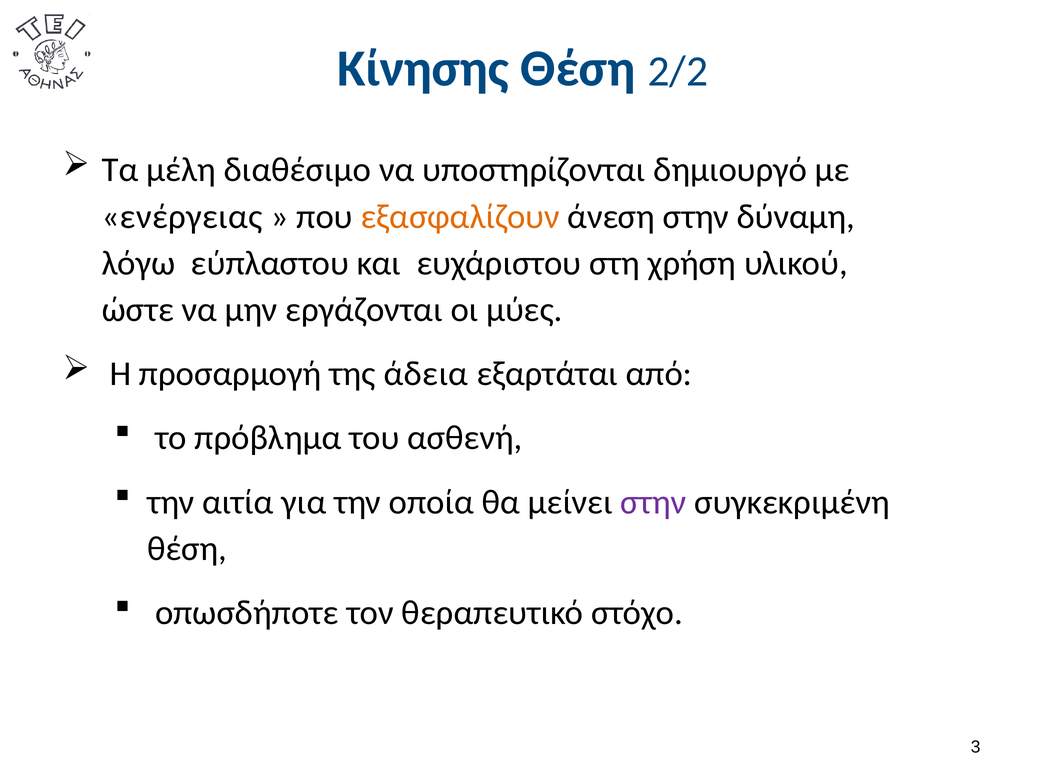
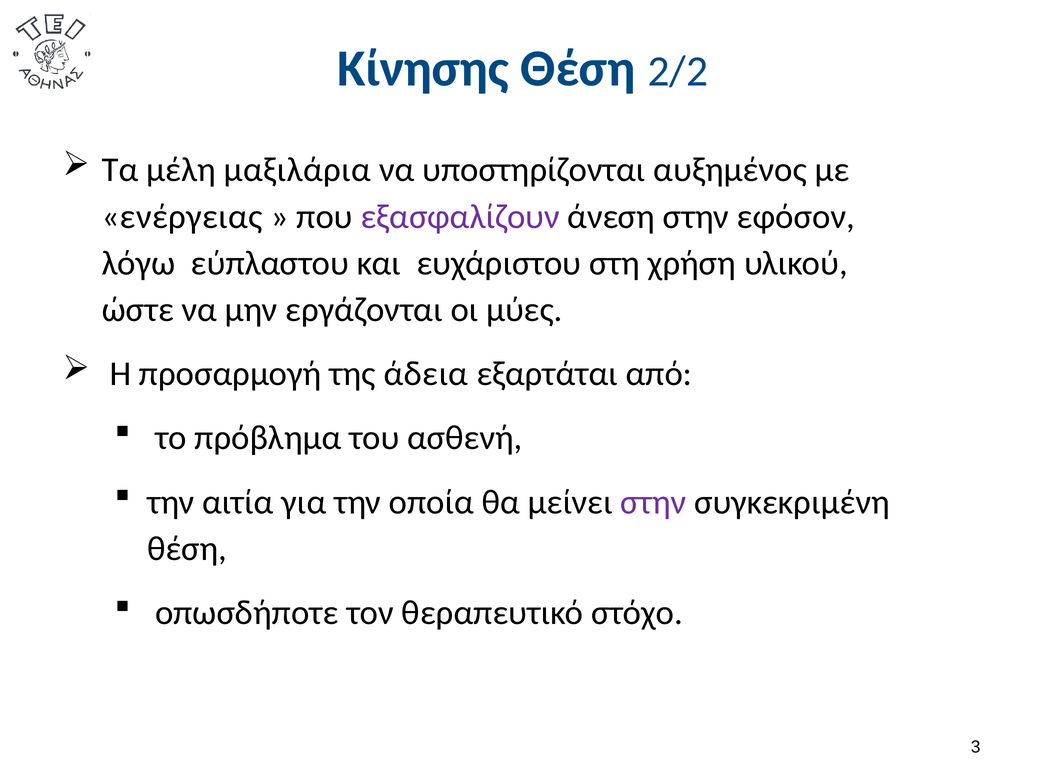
διαθέσιμο: διαθέσιμο -> μαξιλάρια
δημιουργό: δημιουργό -> αυξημένος
εξασφαλίζουν colour: orange -> purple
δύναμη: δύναμη -> εφόσον
